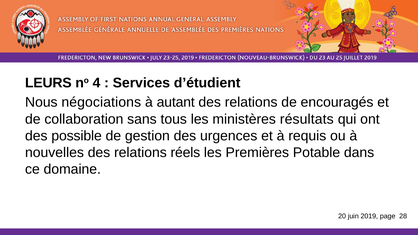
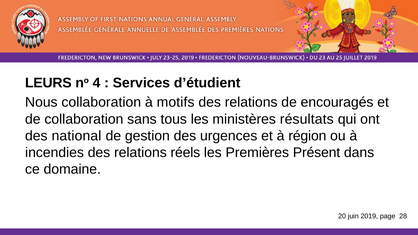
Nous négociations: négociations -> collaboration
autant: autant -> motifs
possible: possible -> national
requis: requis -> région
nouvelles: nouvelles -> incendies
Potable: Potable -> Présent
